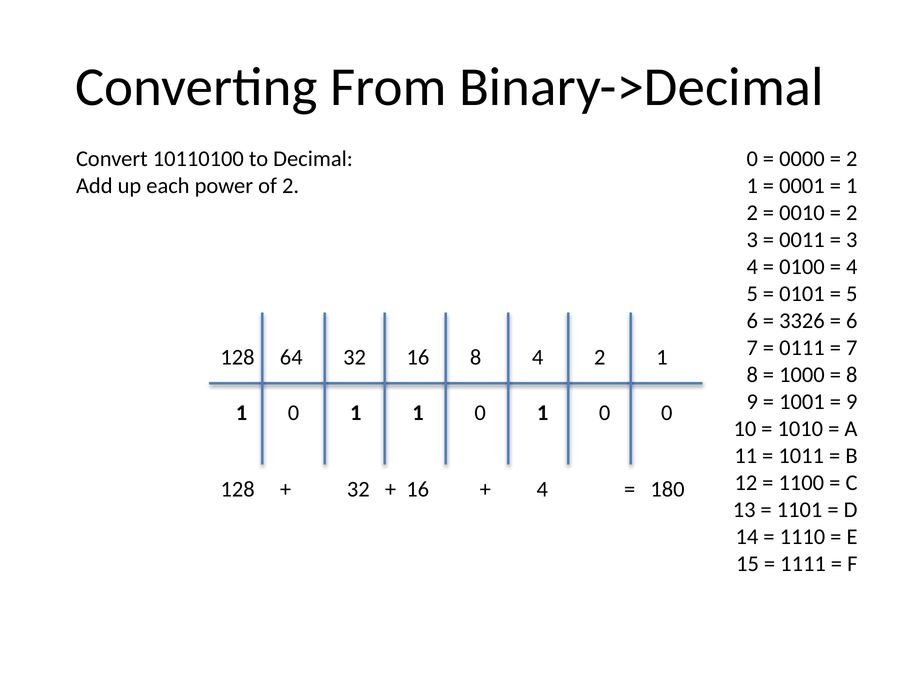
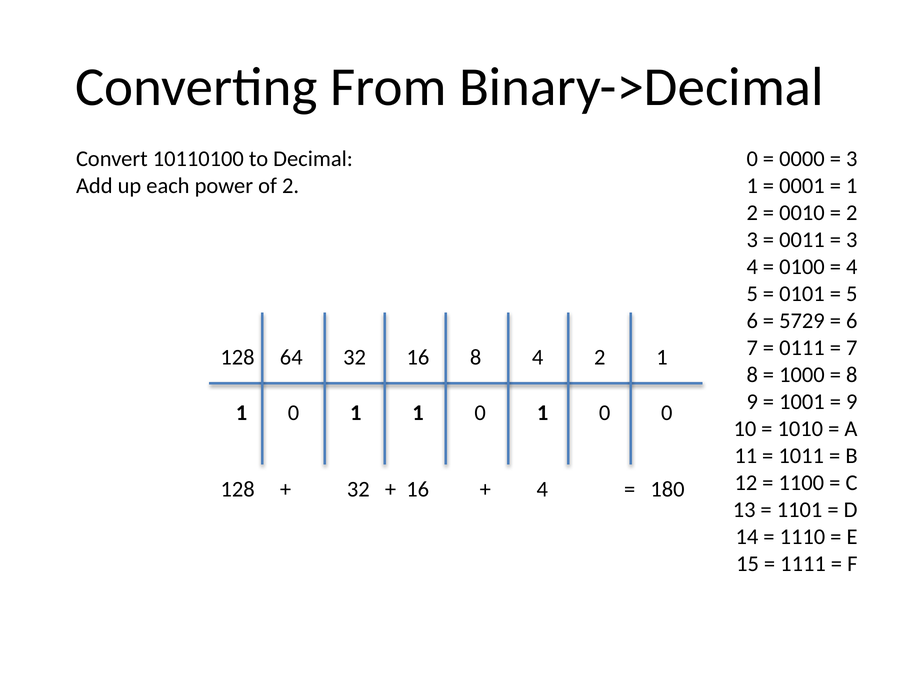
2 at (852, 159): 2 -> 3
3326: 3326 -> 5729
